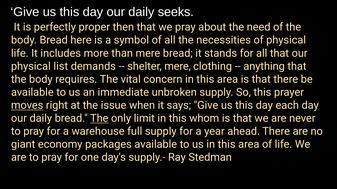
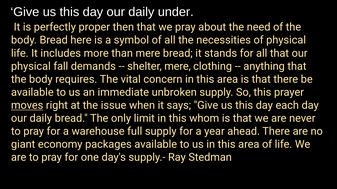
seeks: seeks -> under
list: list -> fall
The at (99, 119) underline: present -> none
